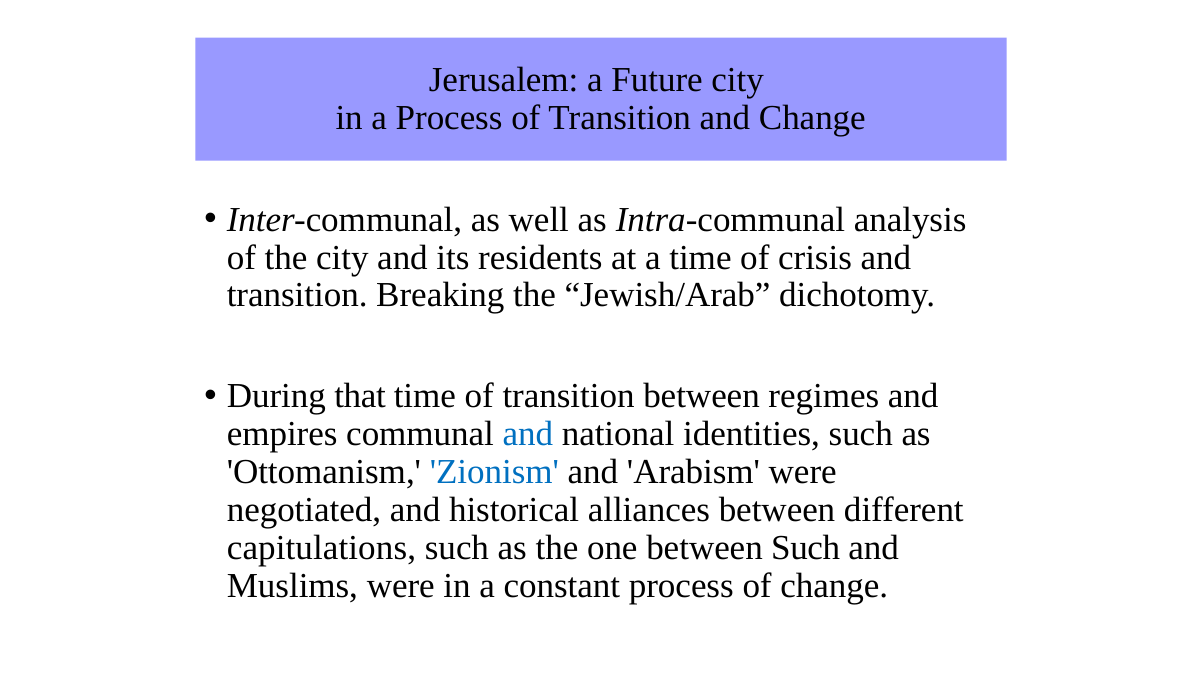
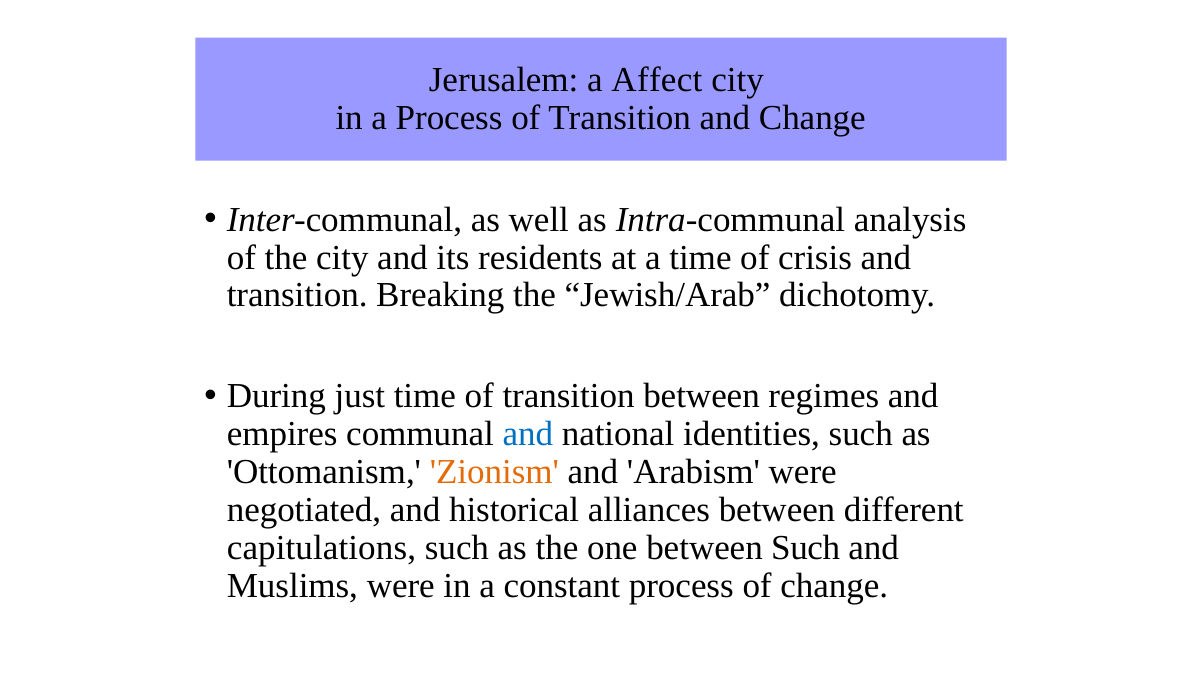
Future: Future -> Affect
that: that -> just
Zionism colour: blue -> orange
